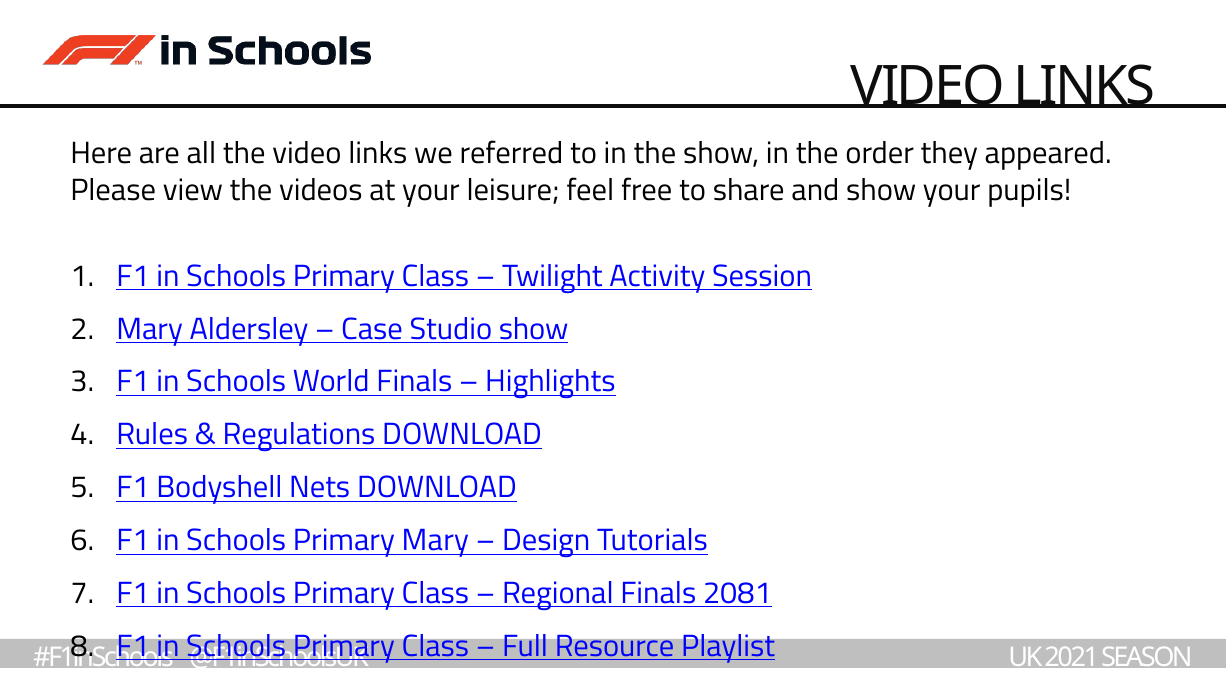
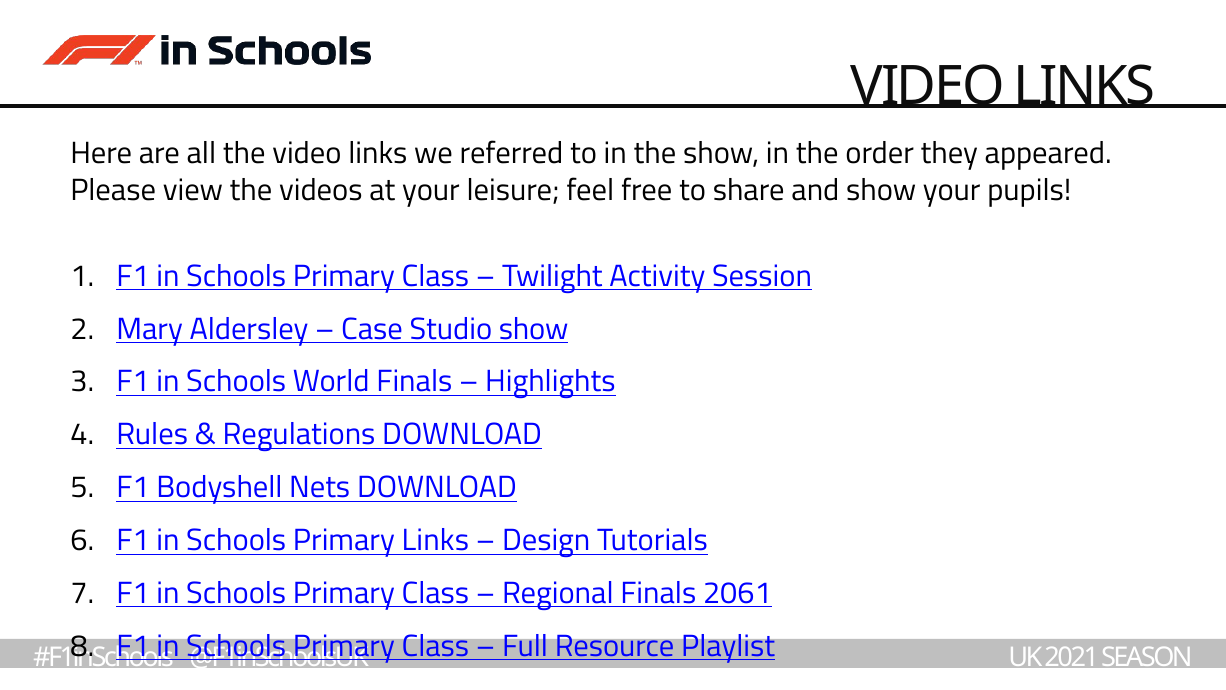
Primary Mary: Mary -> Links
2081: 2081 -> 2061
